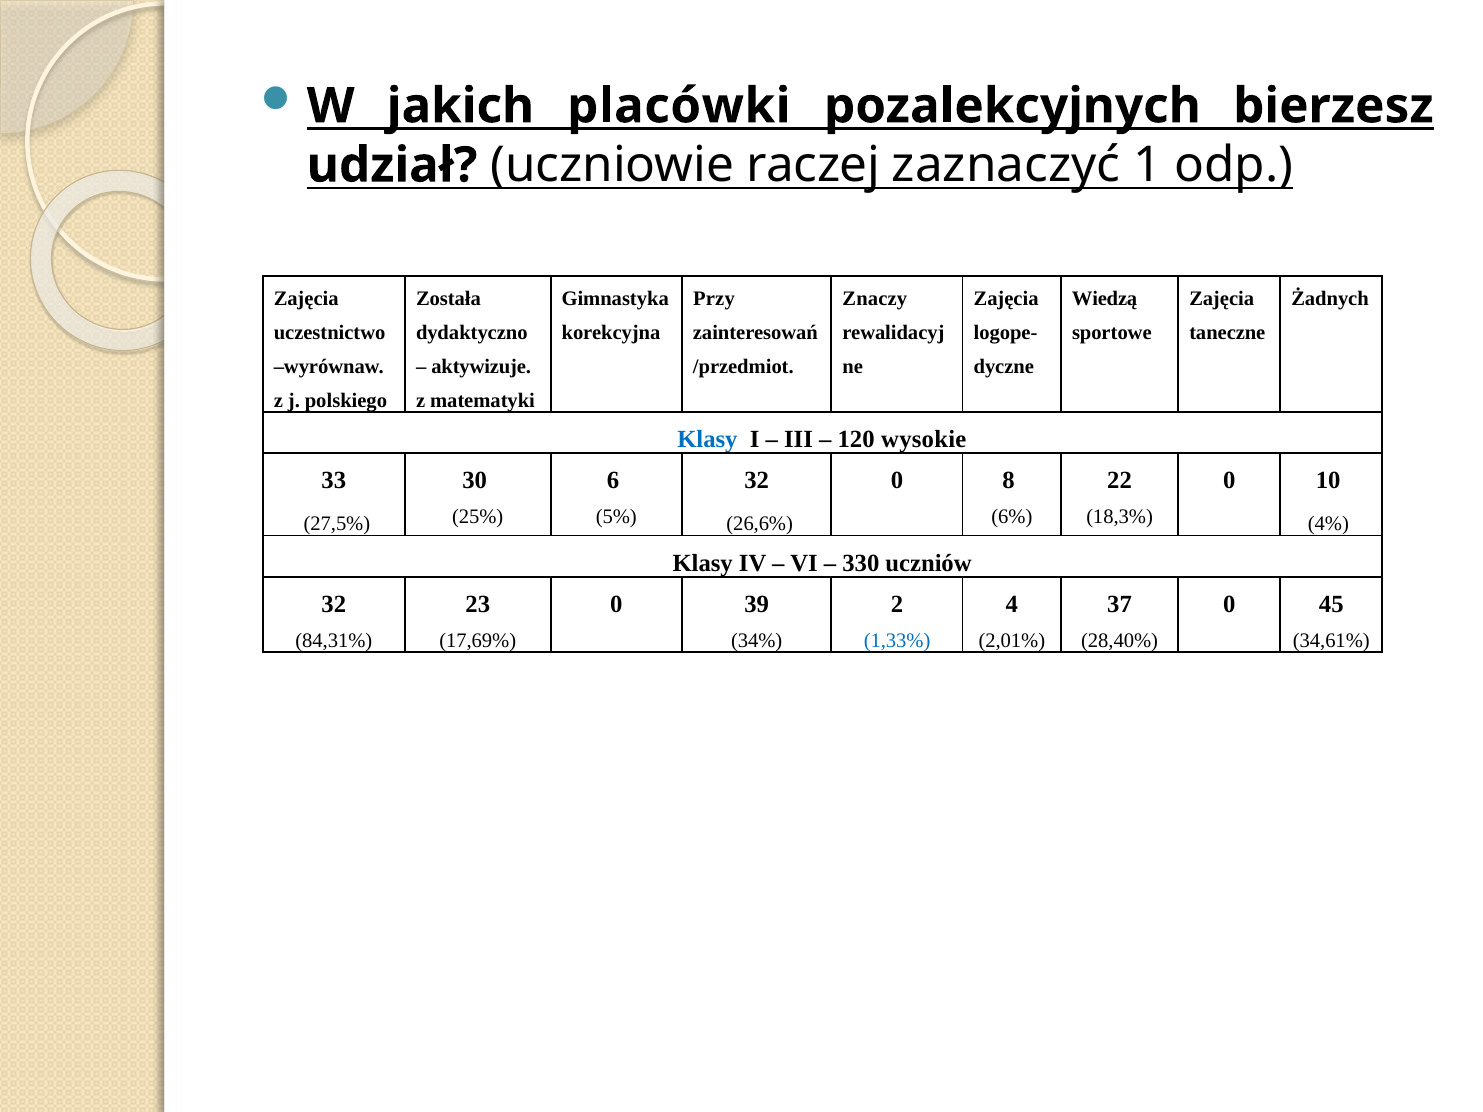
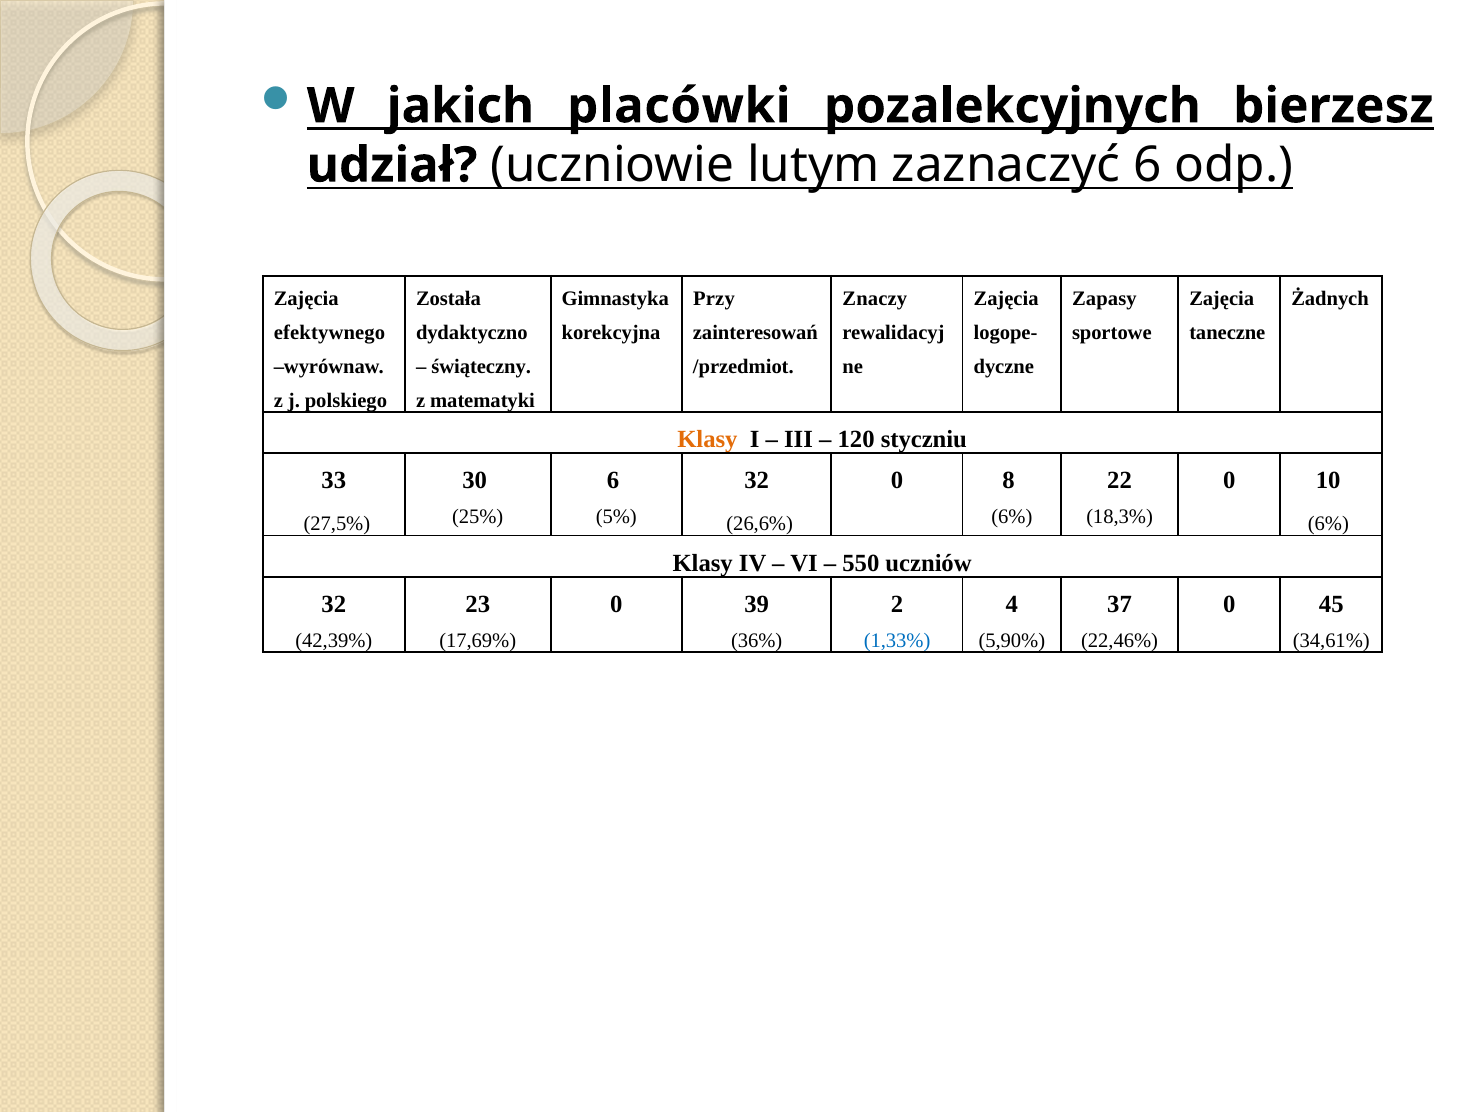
raczej: raczej -> lutym
zaznaczyć 1: 1 -> 6
Wiedzą: Wiedzą -> Zapasy
uczestnictwo: uczestnictwo -> efektywnego
aktywizuje: aktywizuje -> świąteczny
Klasy at (707, 440) colour: blue -> orange
wysokie: wysokie -> styczniu
4% at (1328, 523): 4% -> 6%
330: 330 -> 550
84,31%: 84,31% -> 42,39%
34%: 34% -> 36%
2,01%: 2,01% -> 5,90%
28,40%: 28,40% -> 22,46%
